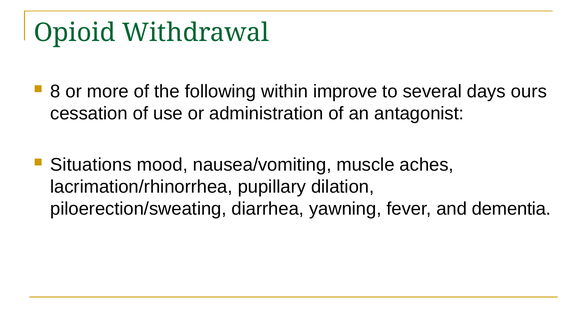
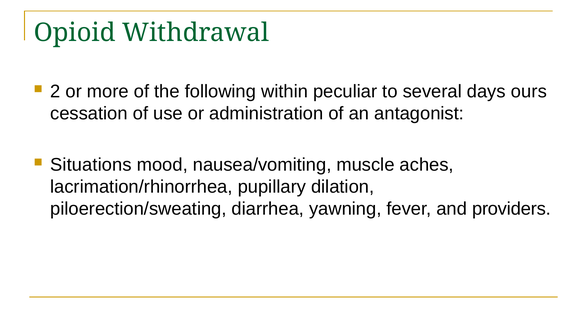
8: 8 -> 2
improve: improve -> peculiar
dementia: dementia -> providers
